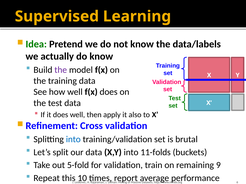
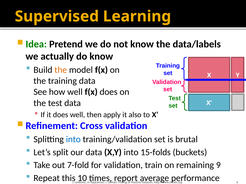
the at (61, 70) colour: purple -> orange
11-folds: 11-folds -> 15-folds
5-fold: 5-fold -> 7-fold
